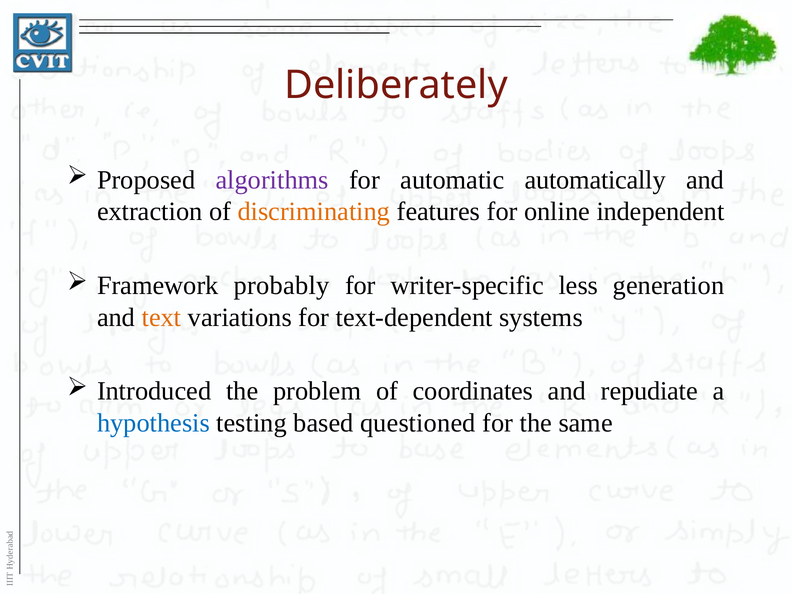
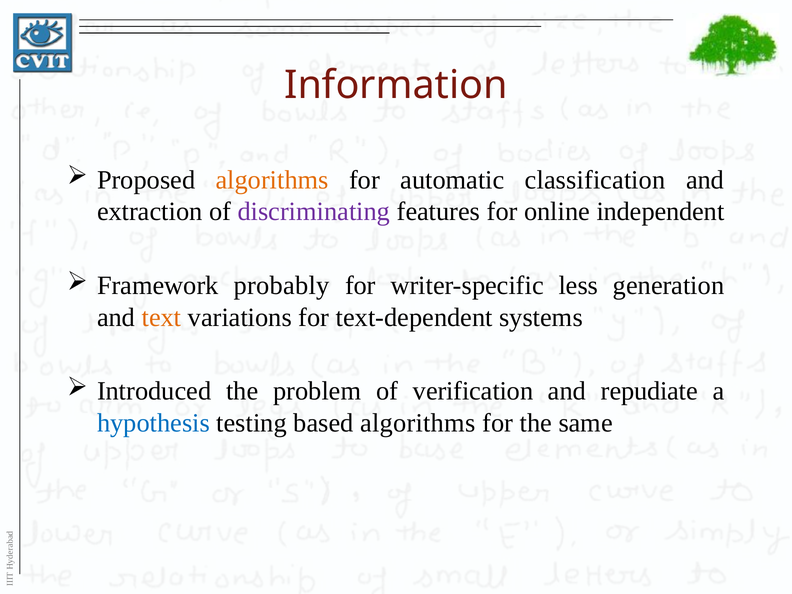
Deliberately: Deliberately -> Information
algorithms at (272, 180) colour: purple -> orange
automatically: automatically -> classification
discriminating colour: orange -> purple
coordinates: coordinates -> verification
based questioned: questioned -> algorithms
